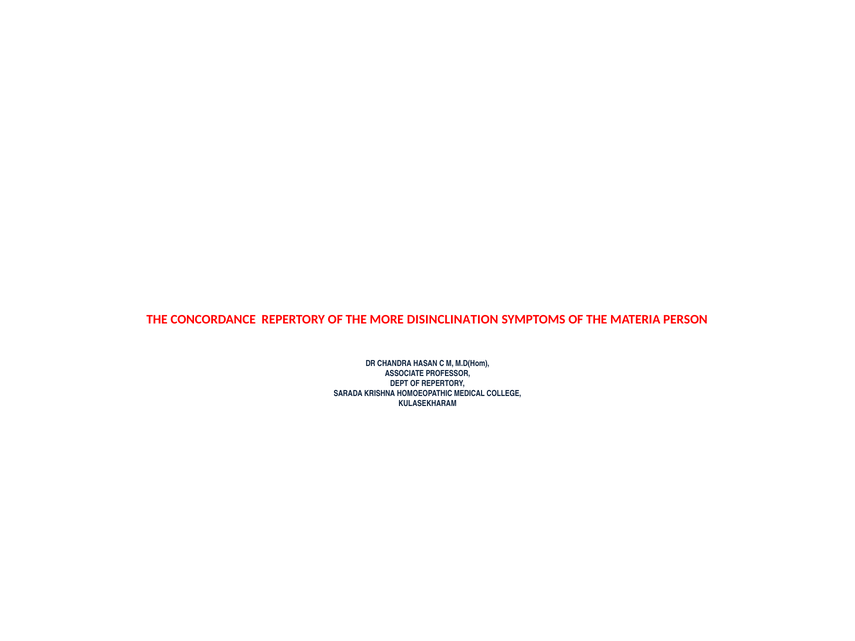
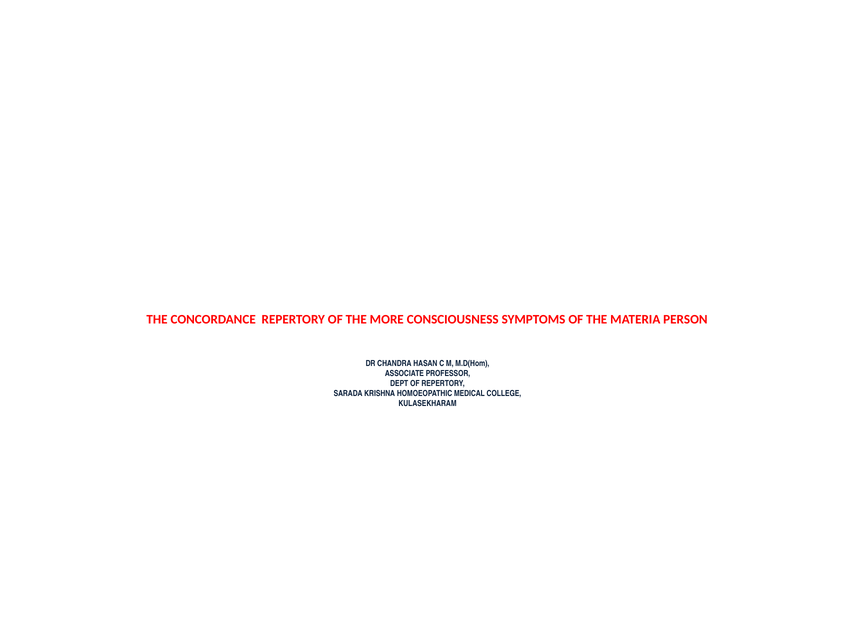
DISINCLINATION: DISINCLINATION -> CONSCIOUSNESS
